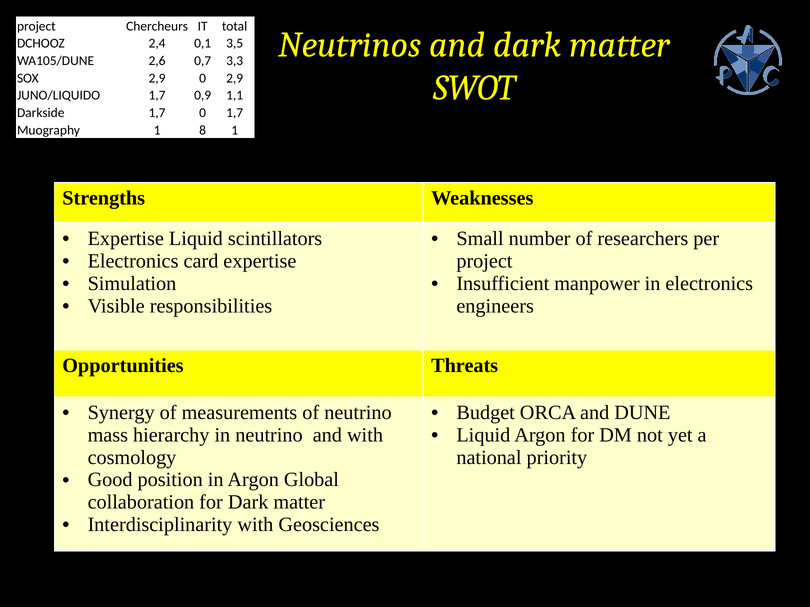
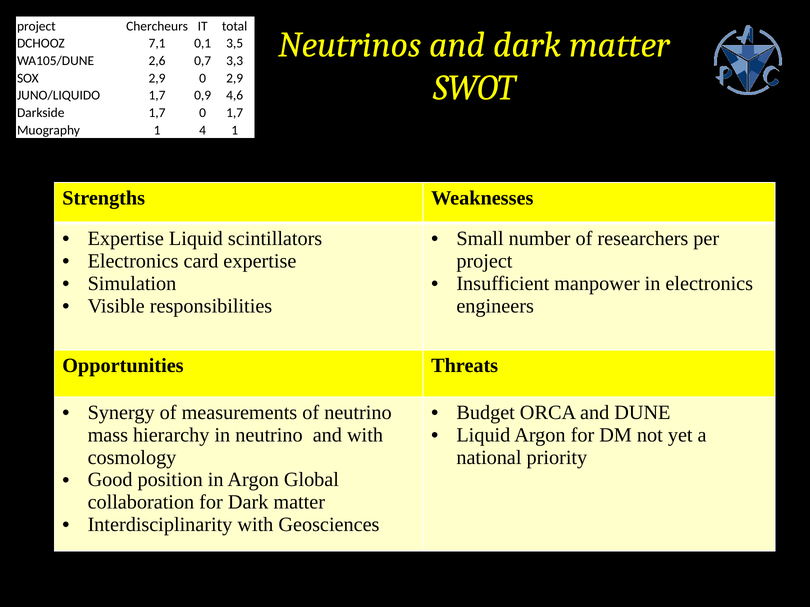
2,4: 2,4 -> 7,1
1,1: 1,1 -> 4,6
8: 8 -> 4
